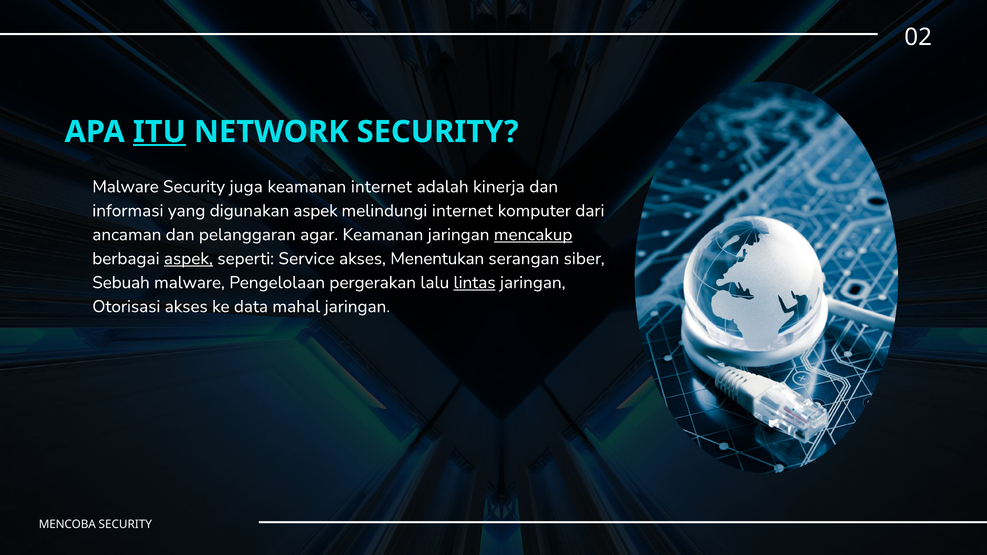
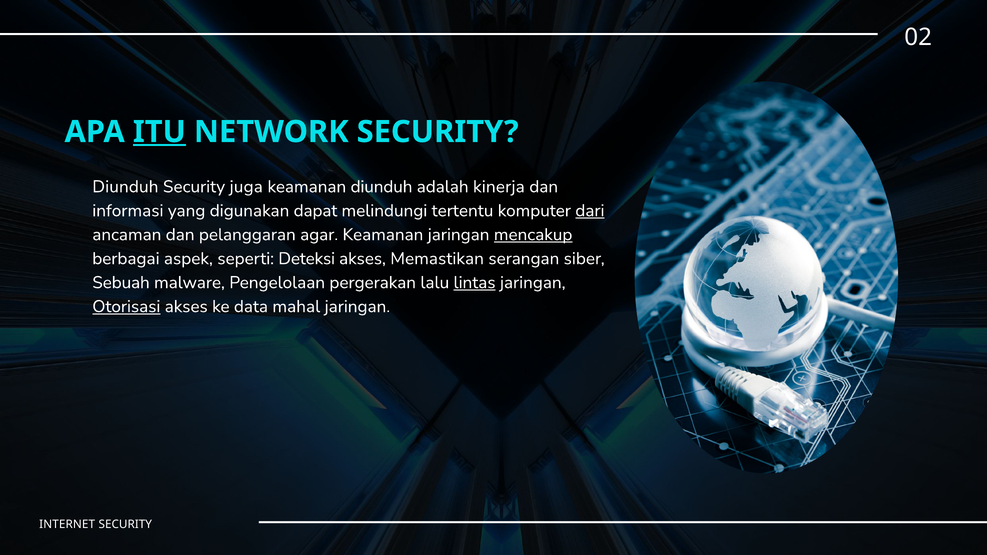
Malware at (126, 187): Malware -> Diunduh
keamanan internet: internet -> diunduh
digunakan aspek: aspek -> dapat
melindungi internet: internet -> tertentu
dari underline: none -> present
aspek at (188, 259) underline: present -> none
Service: Service -> Deteksi
Menentukan: Menentukan -> Memastikan
Otorisasi underline: none -> present
MENCOBA: MENCOBA -> INTERNET
